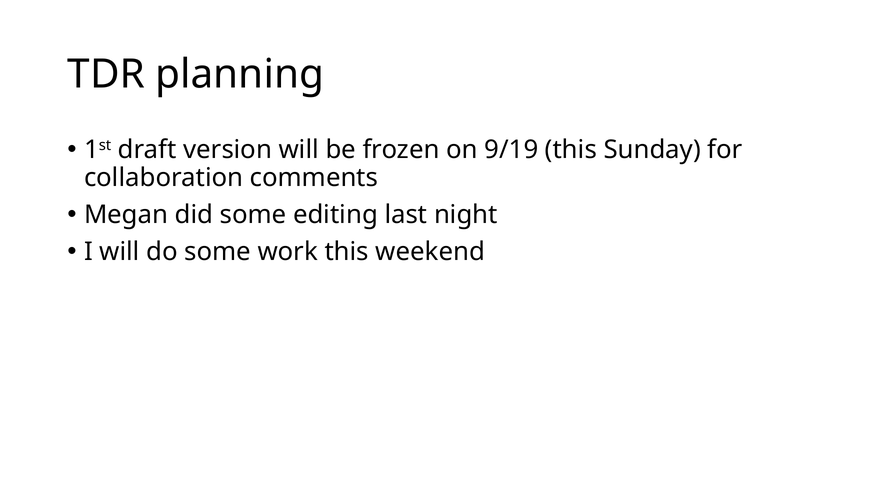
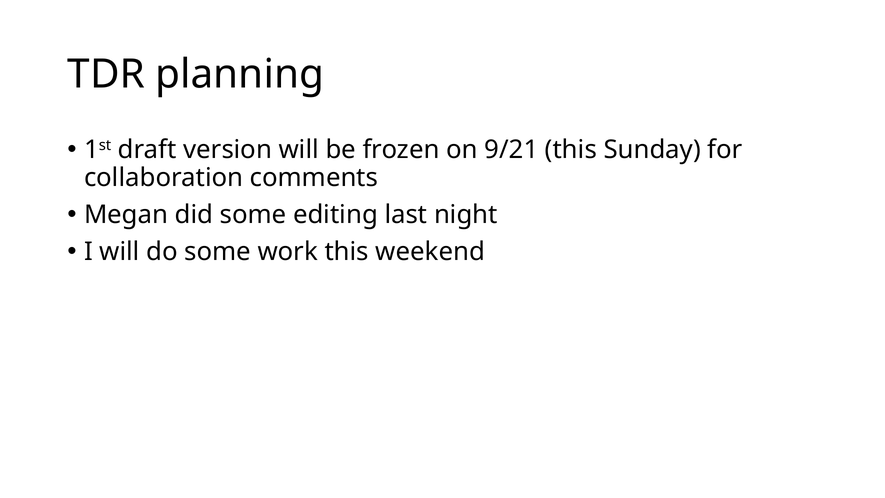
9/19: 9/19 -> 9/21
